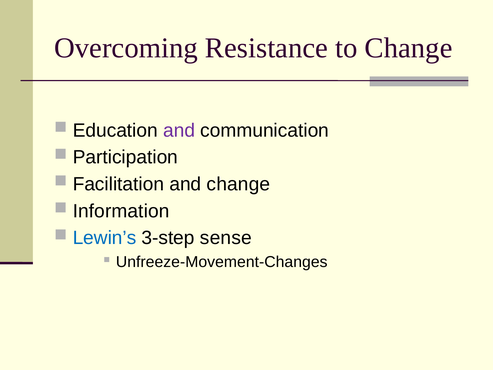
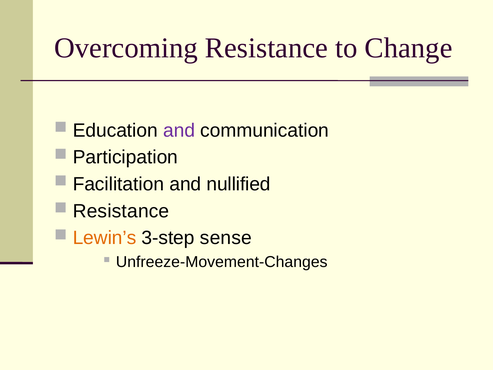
and change: change -> nullified
Information at (121, 211): Information -> Resistance
Lewin’s colour: blue -> orange
